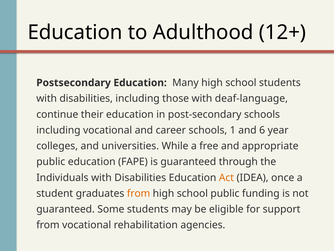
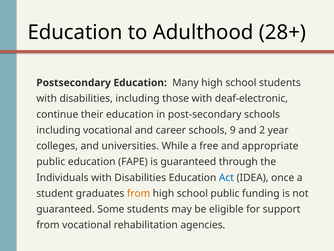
12+: 12+ -> 28+
deaf-language: deaf-language -> deaf-electronic
1: 1 -> 9
6: 6 -> 2
Act colour: orange -> blue
